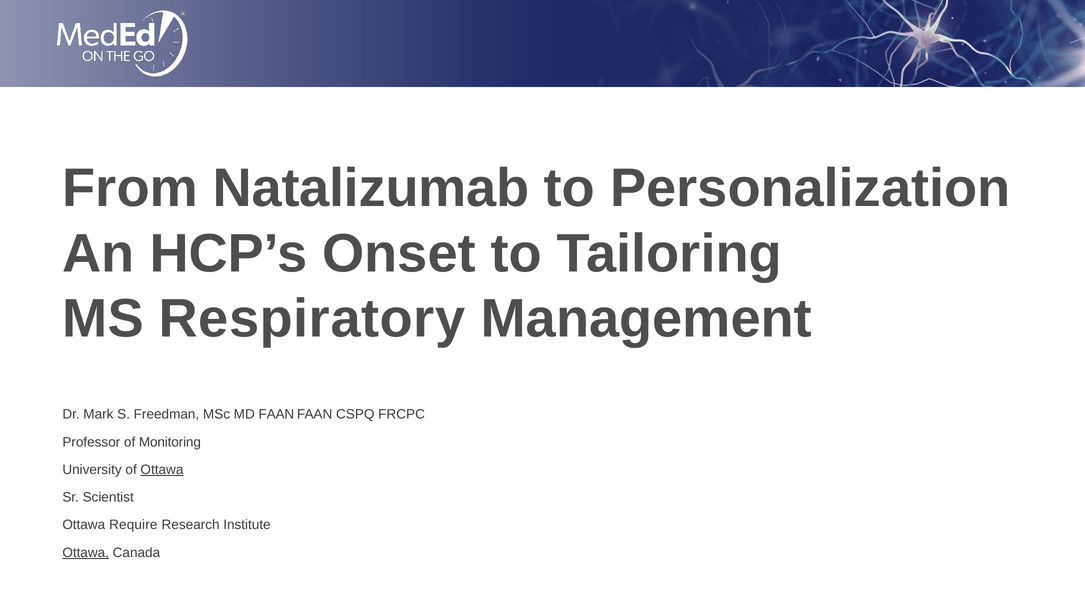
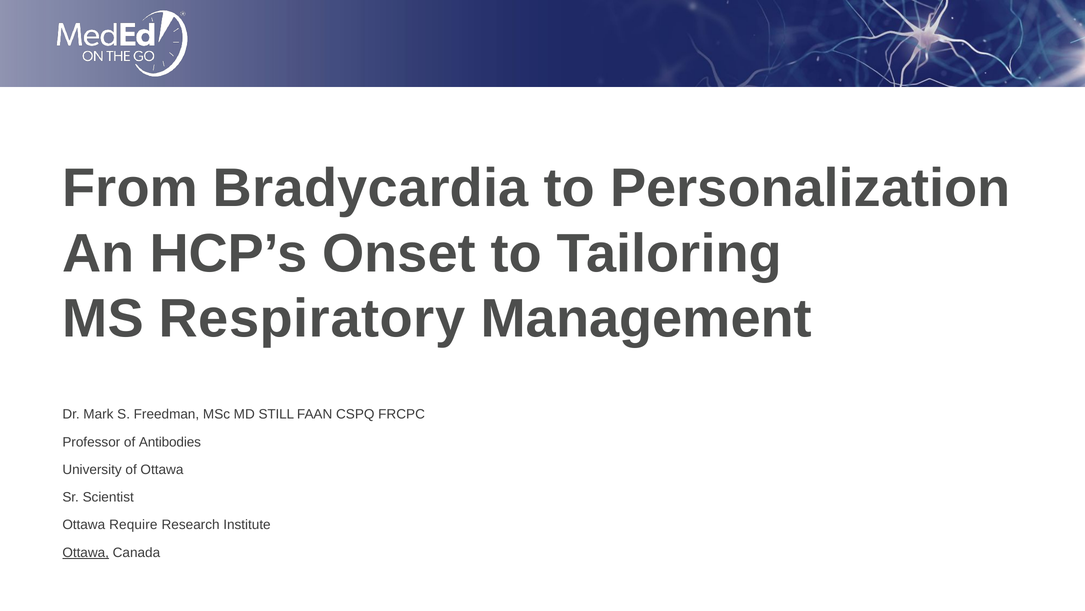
Natalizumab: Natalizumab -> Bradycardia
MD FAAN: FAAN -> STILL
Monitoring: Monitoring -> Antibodies
Ottawa at (162, 469) underline: present -> none
